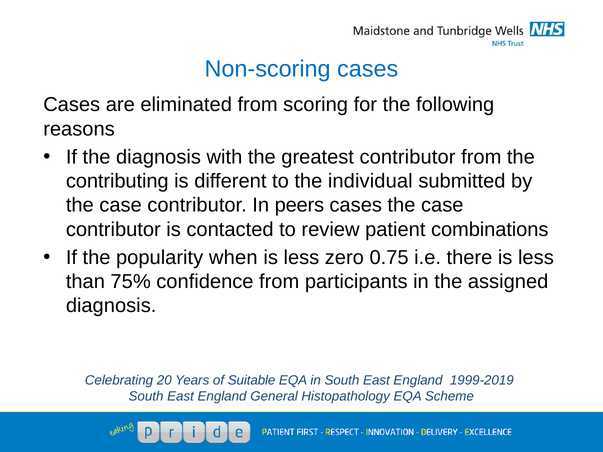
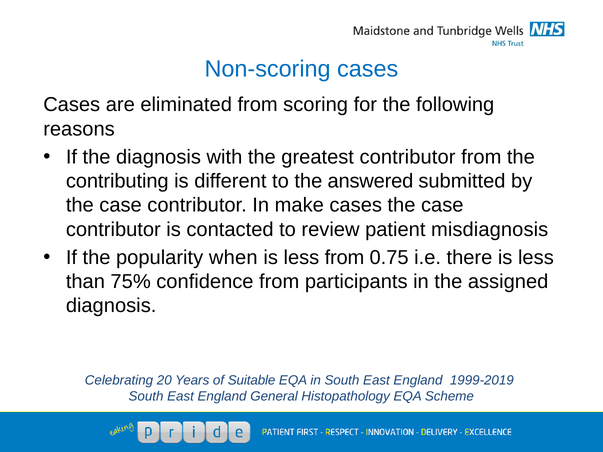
individual: individual -> answered
peers: peers -> make
combinations: combinations -> misdiagnosis
less zero: zero -> from
